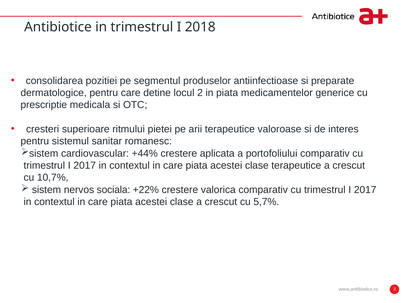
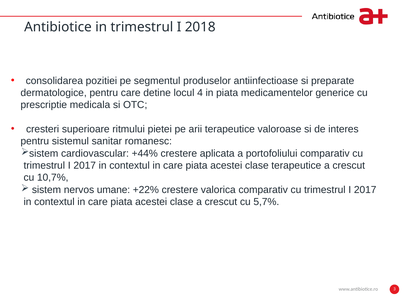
2: 2 -> 4
sociala: sociala -> umane
